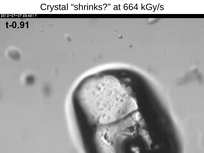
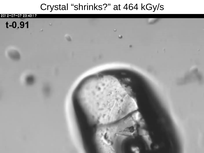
664: 664 -> 464
